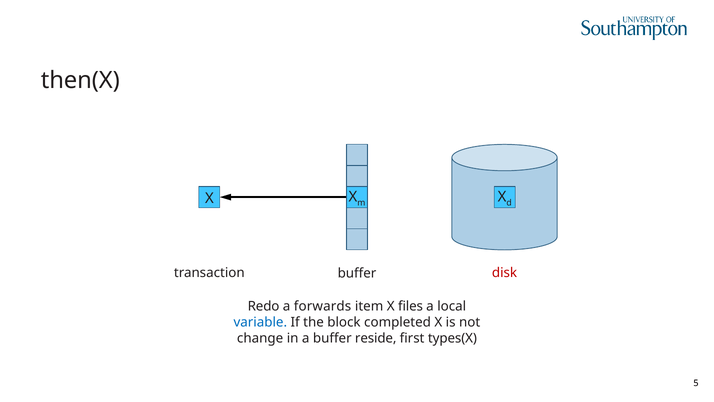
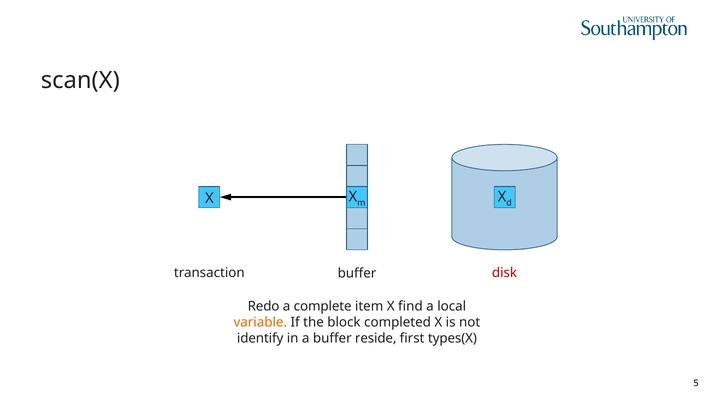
then(X: then(X -> scan(X
forwards: forwards -> complete
files: files -> find
variable colour: blue -> orange
change: change -> identify
